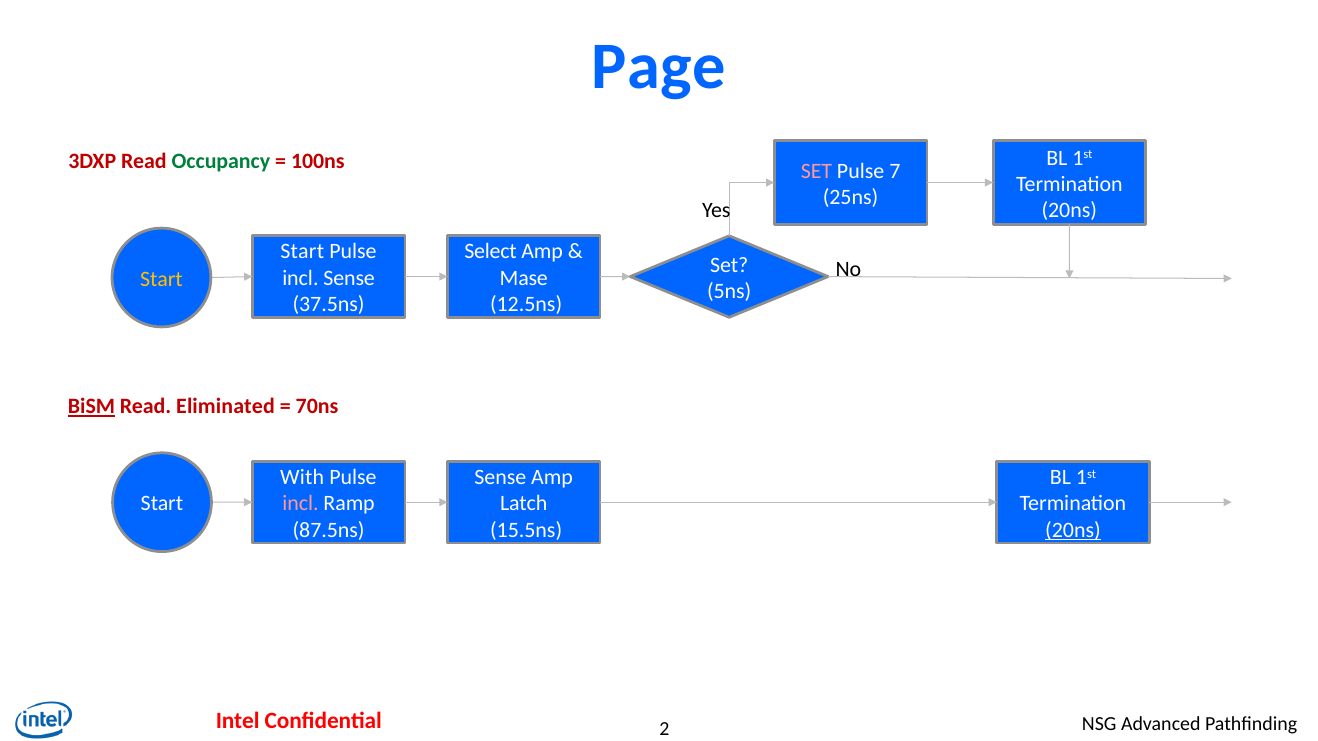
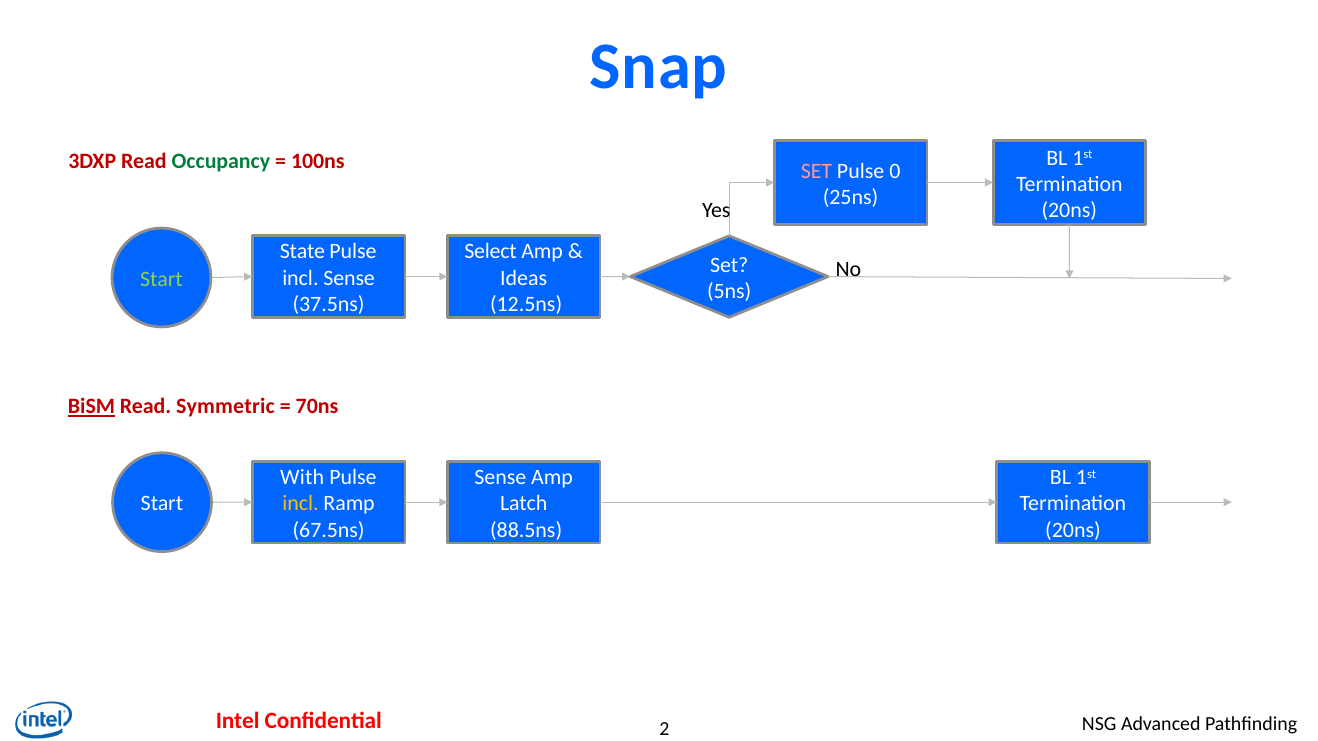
Page: Page -> Snap
7: 7 -> 0
Start at (302, 252): Start -> State
Mase: Mase -> Ideas
Start at (161, 279) colour: yellow -> light green
Eliminated: Eliminated -> Symmetric
incl at (300, 504) colour: pink -> yellow
87.5ns: 87.5ns -> 67.5ns
15.5ns: 15.5ns -> 88.5ns
20ns at (1073, 530) underline: present -> none
